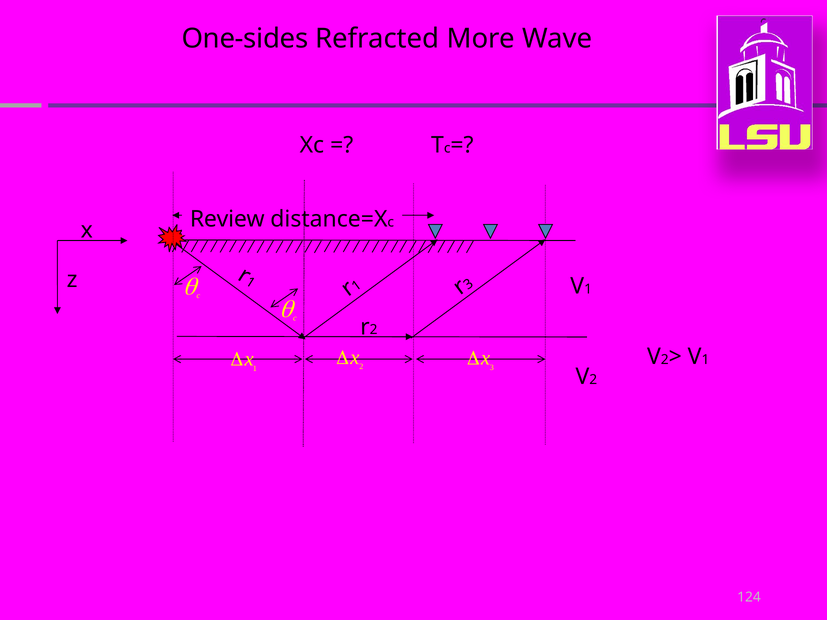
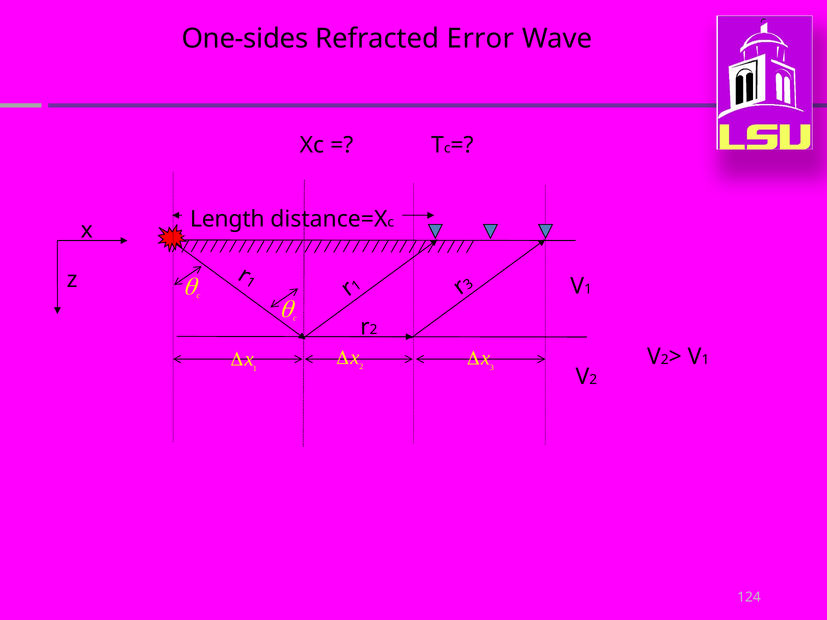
More: More -> Error
Review: Review -> Length
